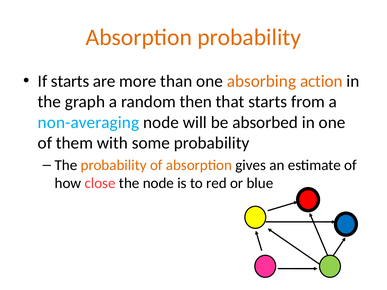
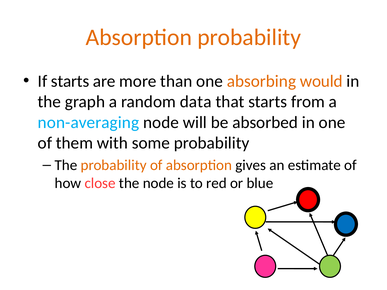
action: action -> would
then: then -> data
